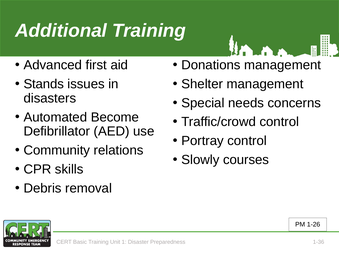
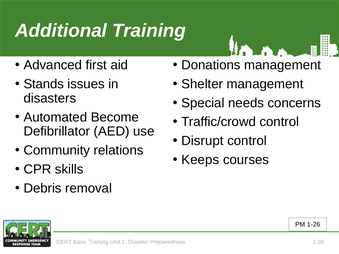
Portray: Portray -> Disrupt
Slowly: Slowly -> Keeps
